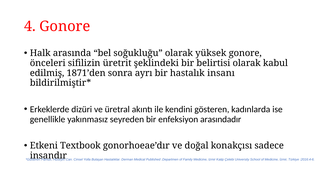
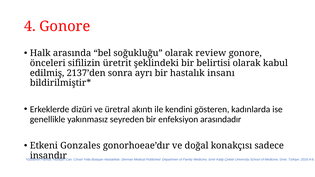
yüksek: yüksek -> review
1871’den: 1871’den -> 2137’den
Textbook: Textbook -> Gonzales
